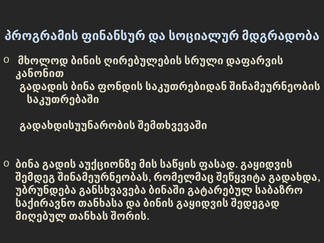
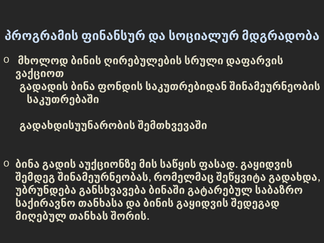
კანონით: კანონით -> ვაქციოთ
